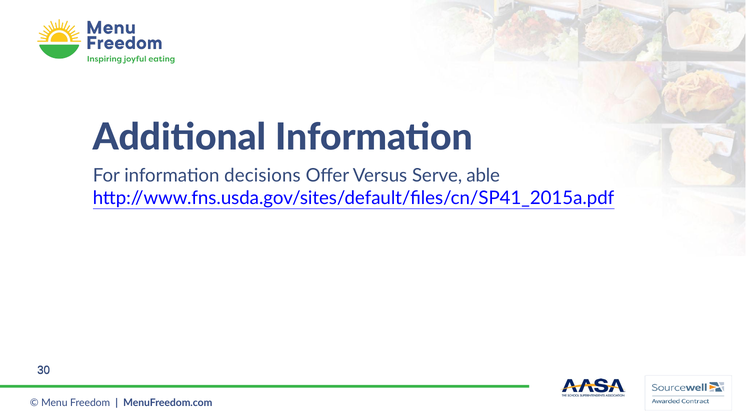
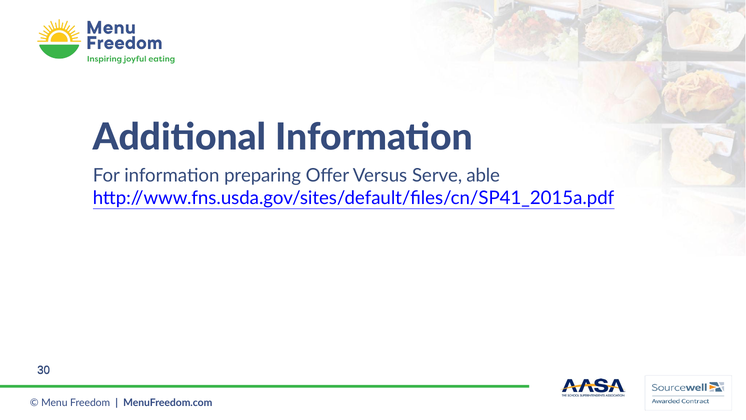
decisions: decisions -> preparing
